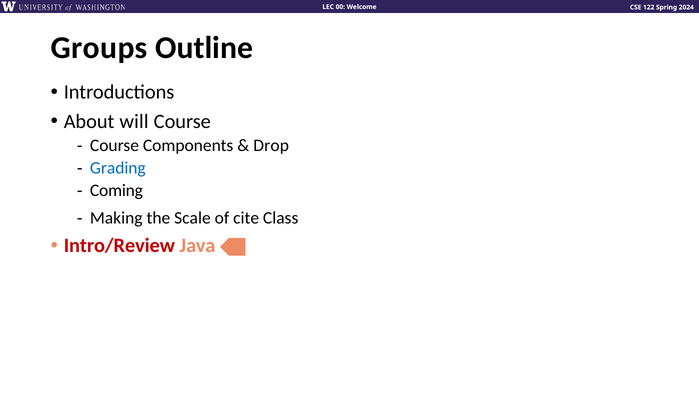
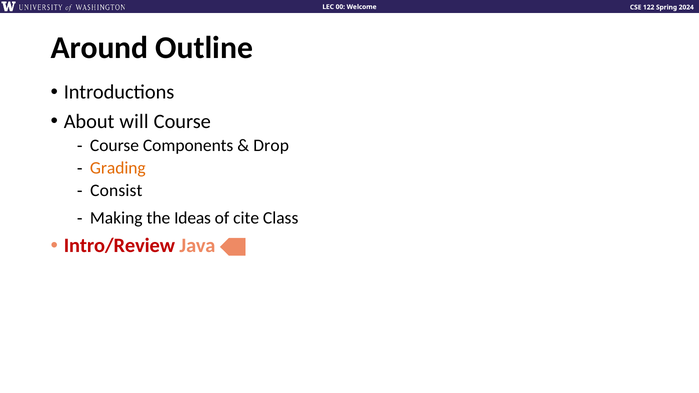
Groups: Groups -> Around
Grading colour: blue -> orange
Coming: Coming -> Consist
Scale: Scale -> Ideas
